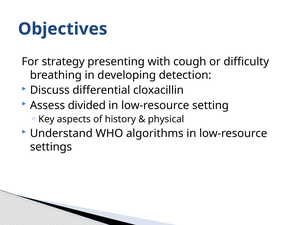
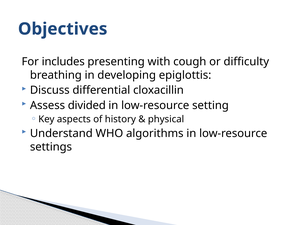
strategy: strategy -> includes
detection: detection -> epiglottis
